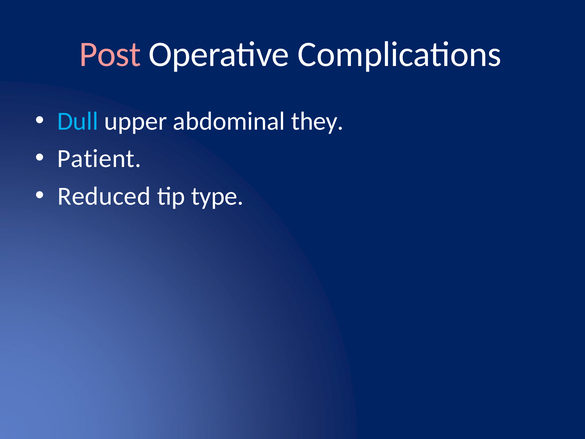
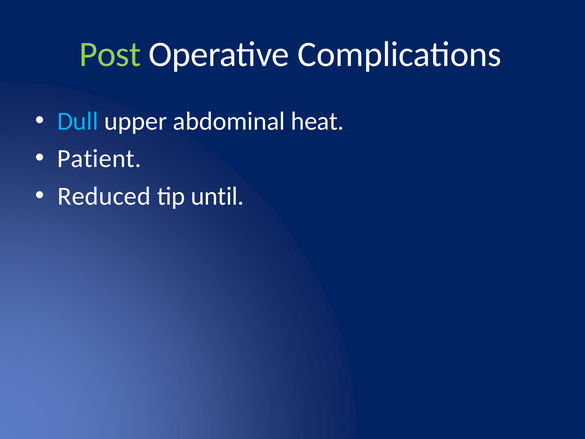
Post colour: pink -> light green
they: they -> heat
type: type -> until
